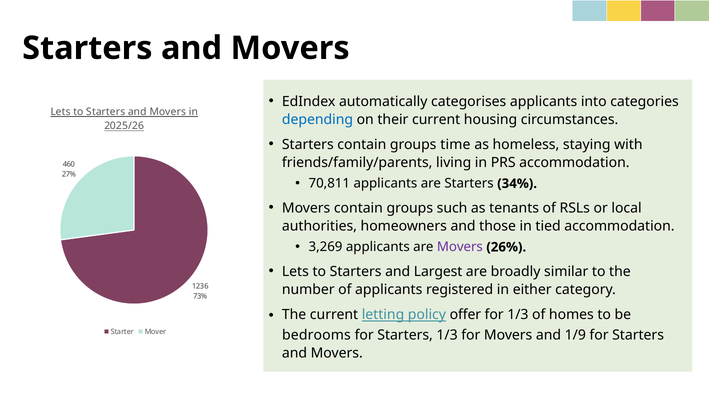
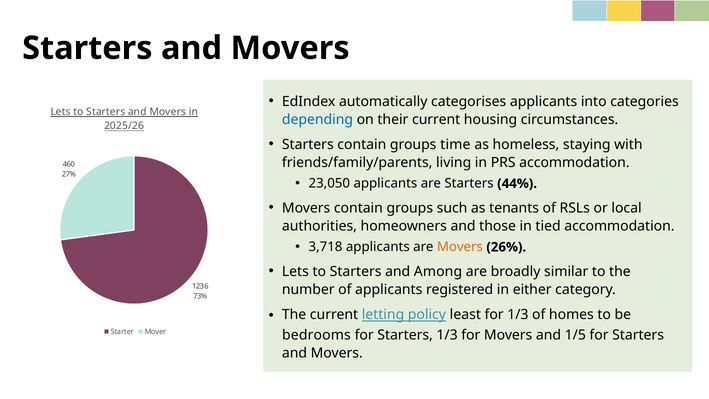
70,811: 70,811 -> 23,050
34%: 34% -> 44%
3,269: 3,269 -> 3,718
Movers at (460, 247) colour: purple -> orange
Largest: Largest -> Among
offer: offer -> least
1/9: 1/9 -> 1/5
